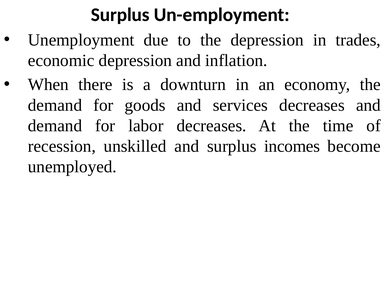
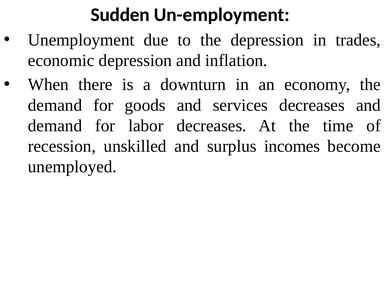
Surplus at (120, 15): Surplus -> Sudden
